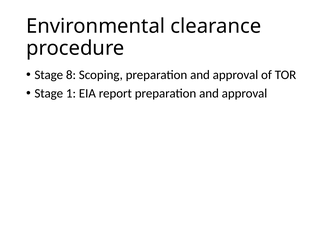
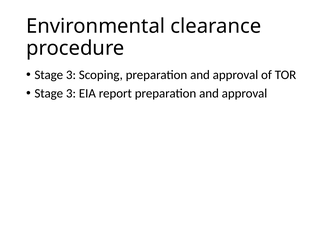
8 at (71, 75): 8 -> 3
1 at (71, 93): 1 -> 3
